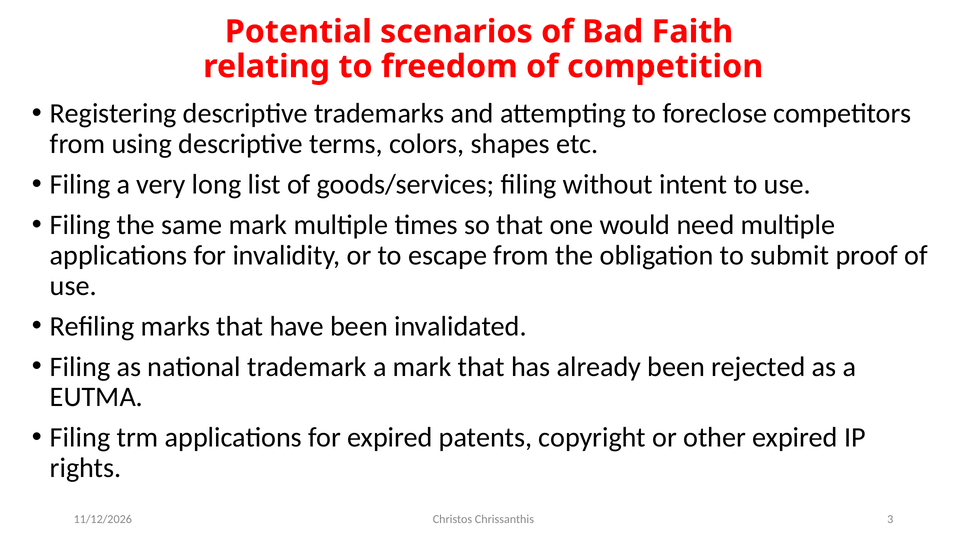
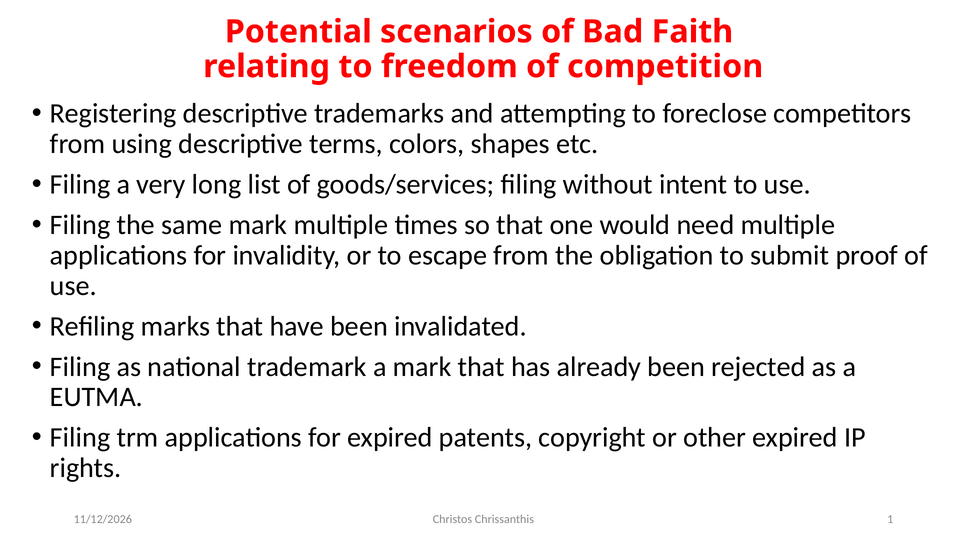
3: 3 -> 1
